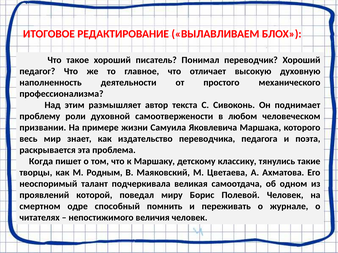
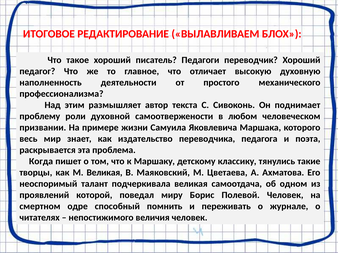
Понимал: Понимал -> Педагоги
М Родным: Родным -> Великая
